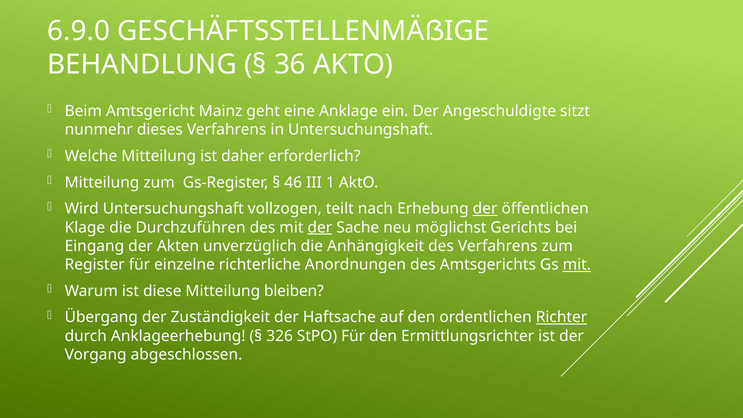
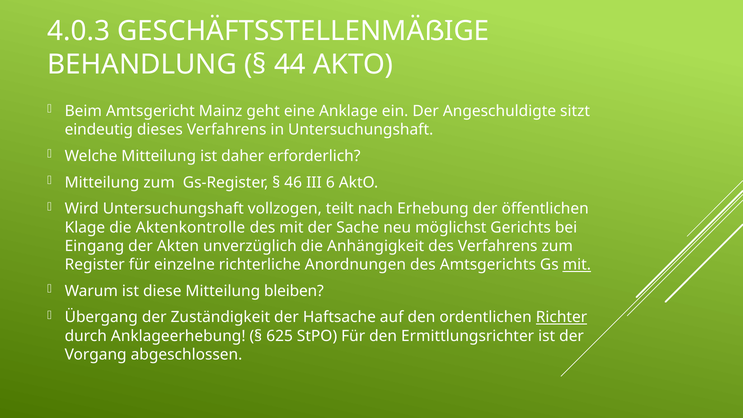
6.9.0: 6.9.0 -> 4.0.3
36: 36 -> 44
nunmehr: nunmehr -> eindeutig
1: 1 -> 6
der at (485, 209) underline: present -> none
Durchzuführen: Durchzuführen -> Aktenkontrolle
der at (320, 227) underline: present -> none
326: 326 -> 625
